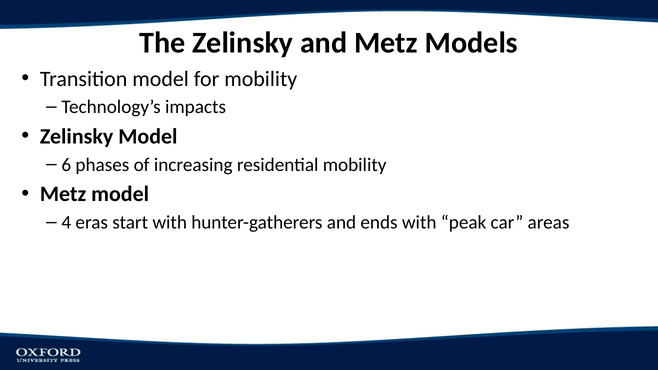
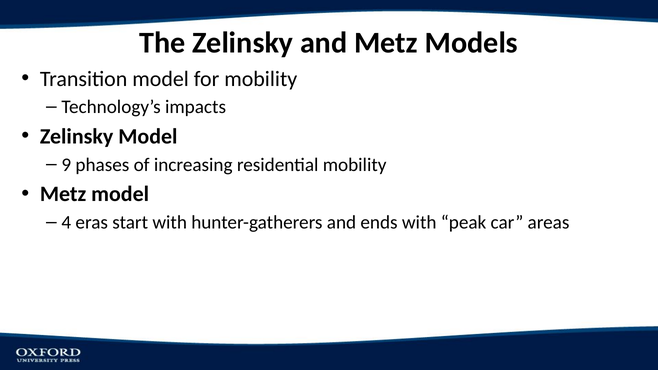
6: 6 -> 9
